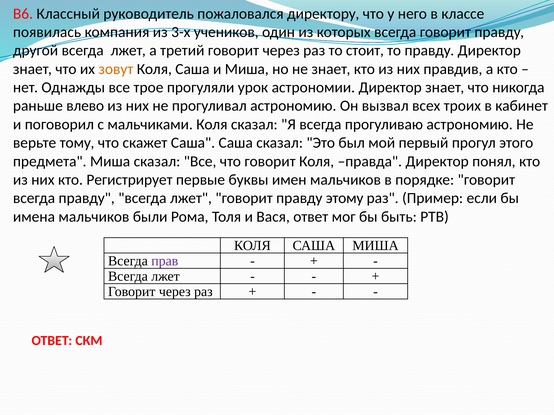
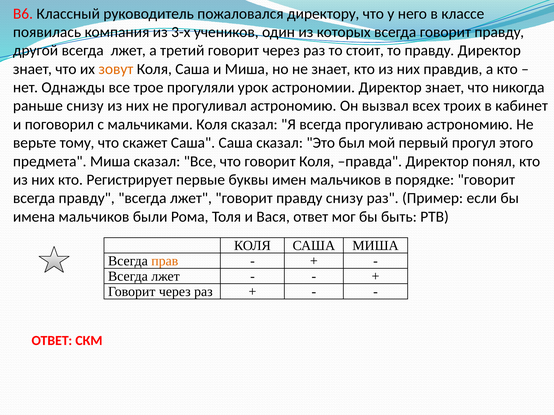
раньше влево: влево -> снизу
правду этому: этому -> снизу
прав colour: purple -> orange
